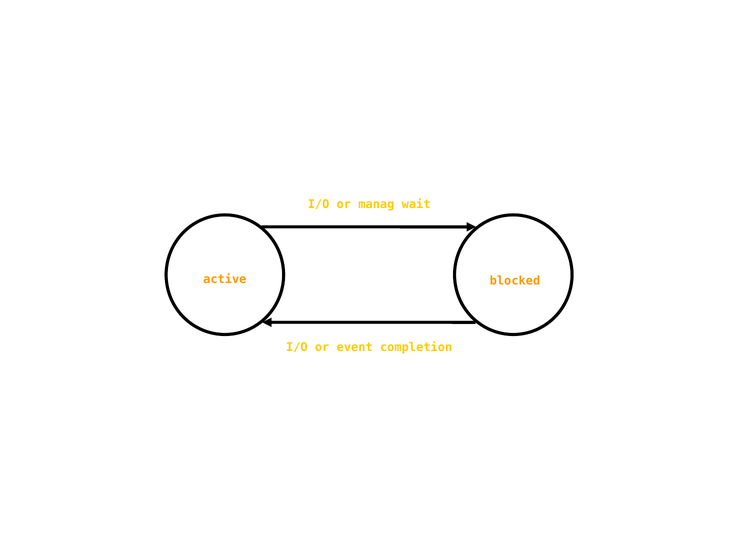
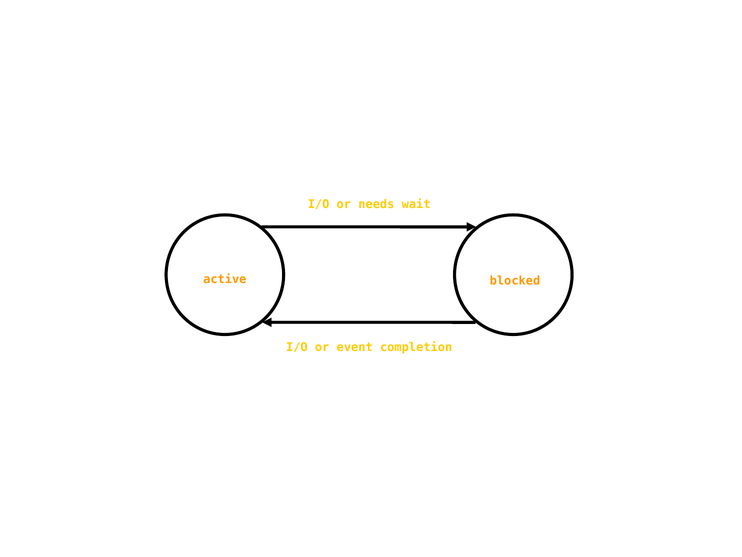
manag: manag -> needs
